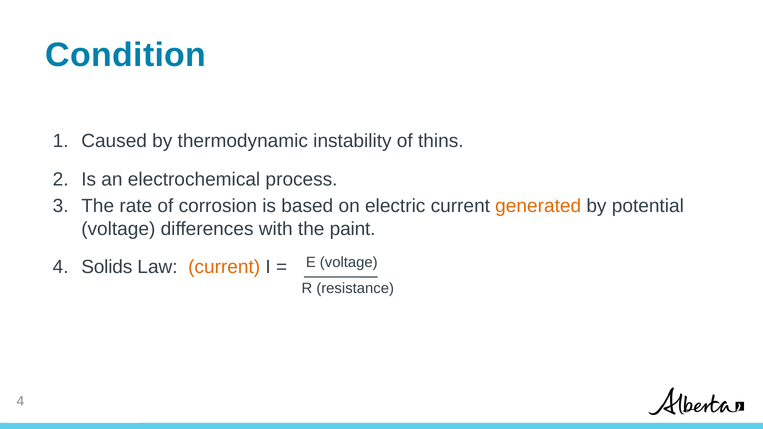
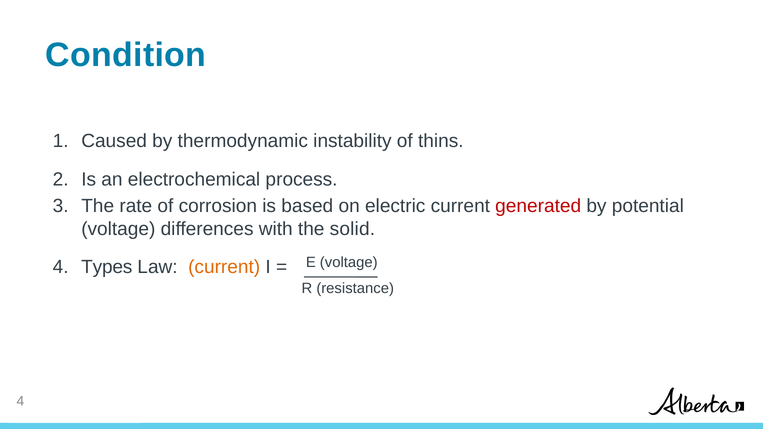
generated colour: orange -> red
paint: paint -> solid
Solids: Solids -> Types
